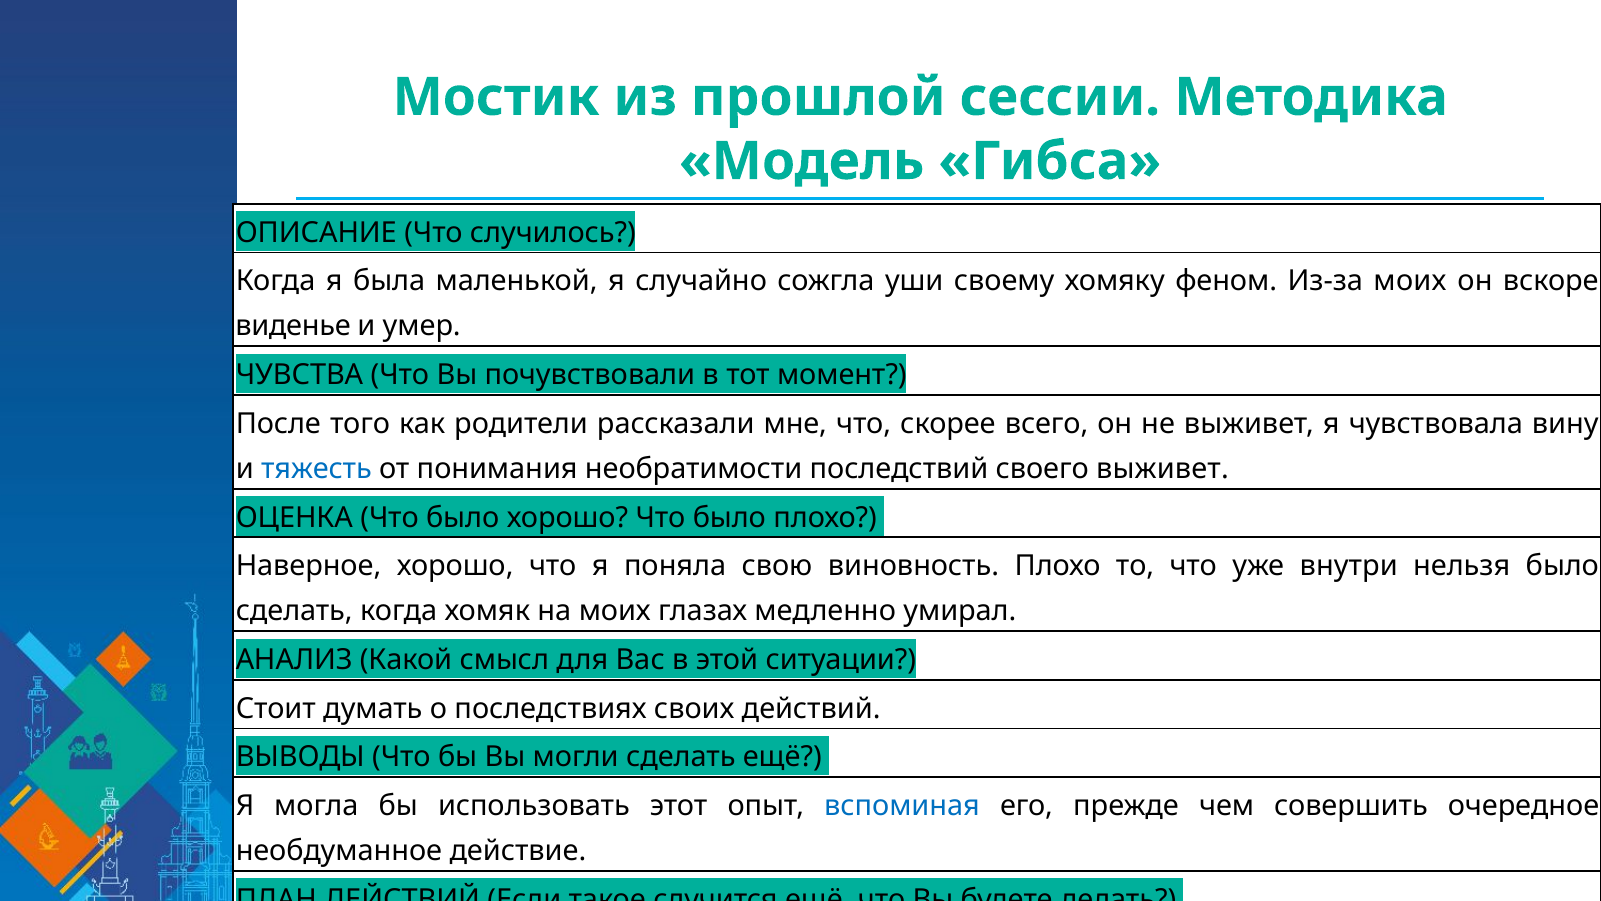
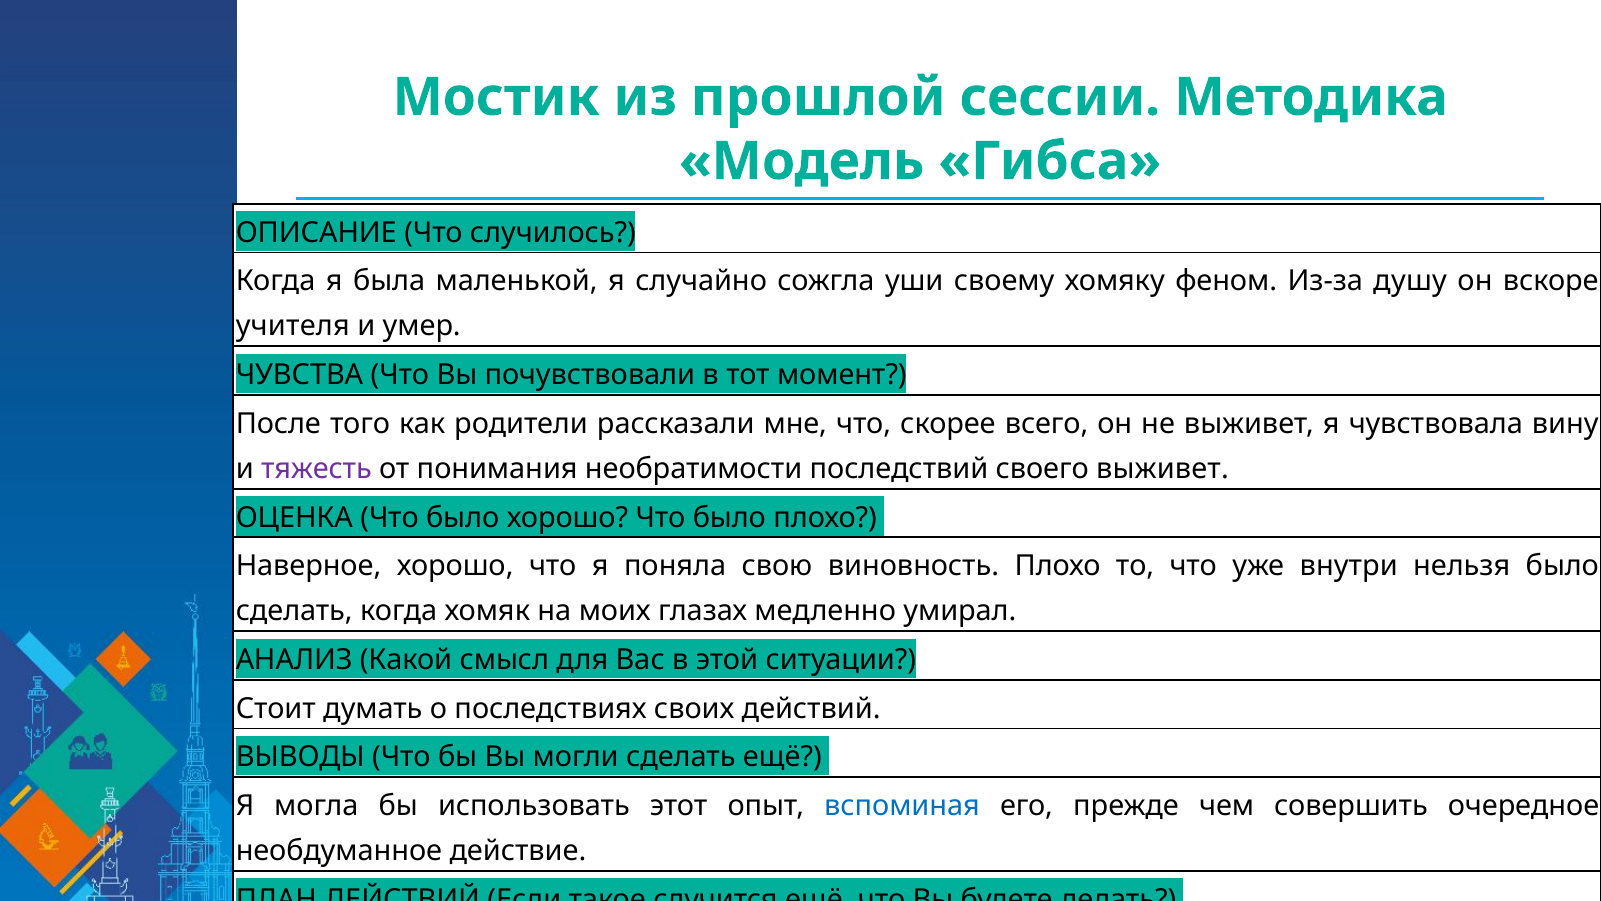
Из-за моих: моих -> душу
виденье: виденье -> учителя
тяжесть colour: blue -> purple
